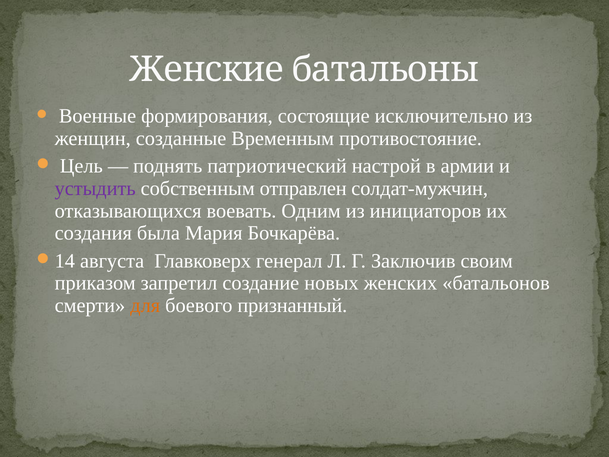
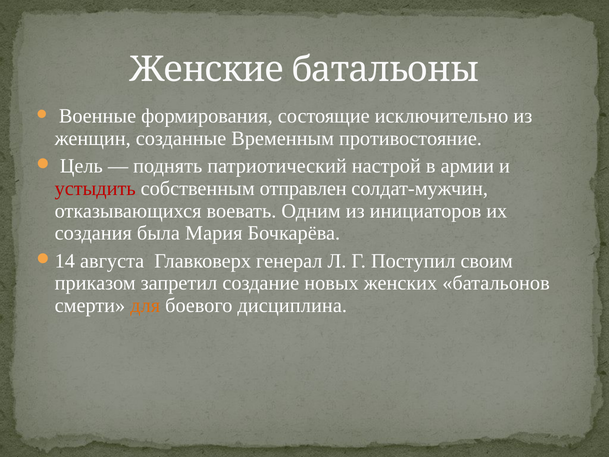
устыдить colour: purple -> red
Заключив: Заключив -> Поступил
признанный: признанный -> дисциплина
